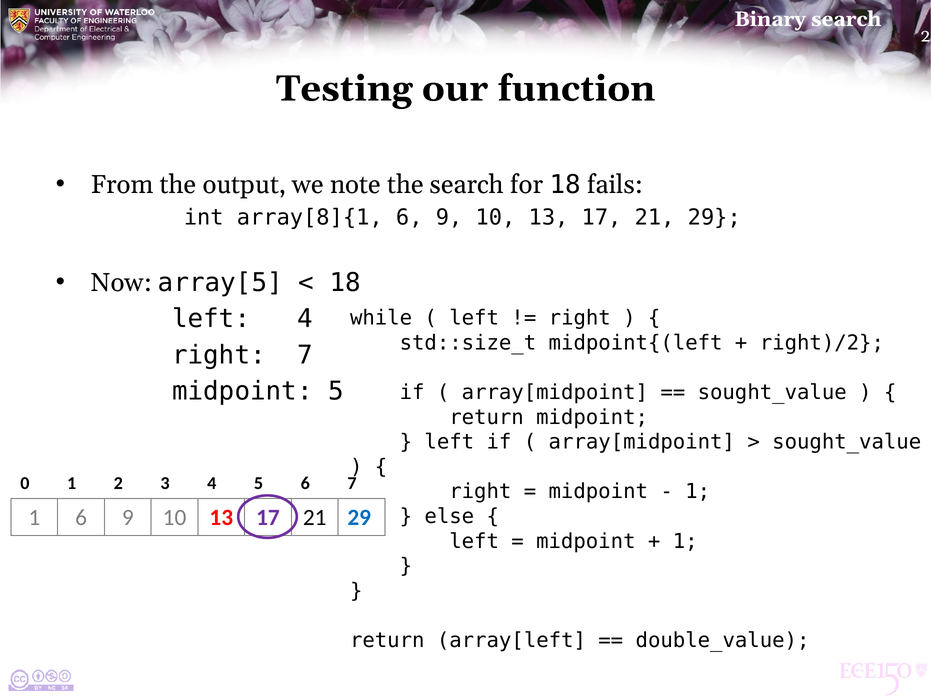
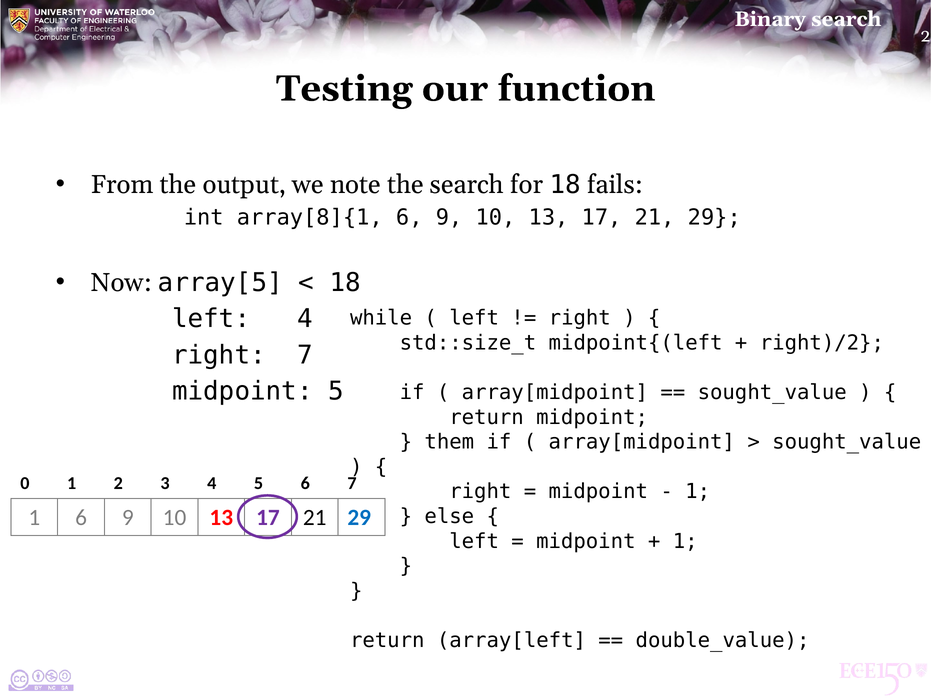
left at (449, 442): left -> them
